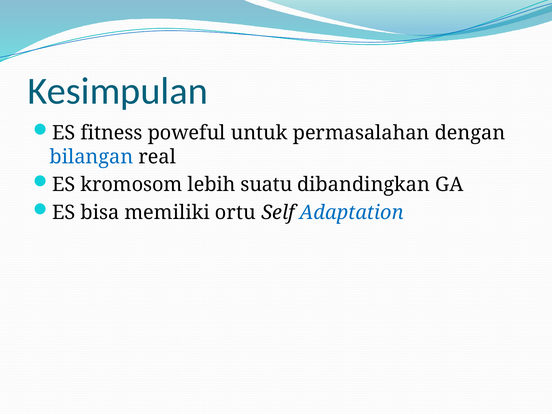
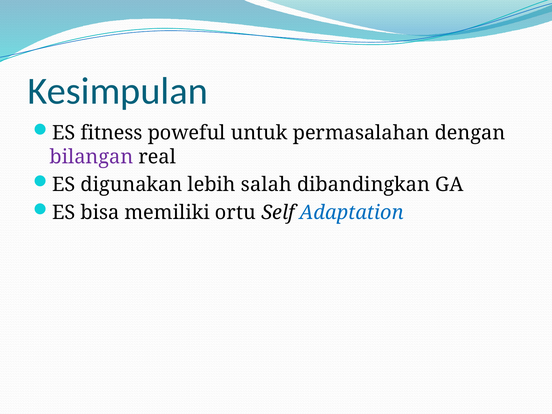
bilangan colour: blue -> purple
kromosom: kromosom -> digunakan
suatu: suatu -> salah
